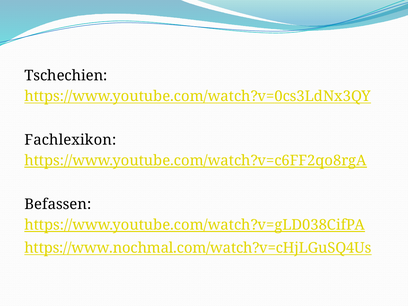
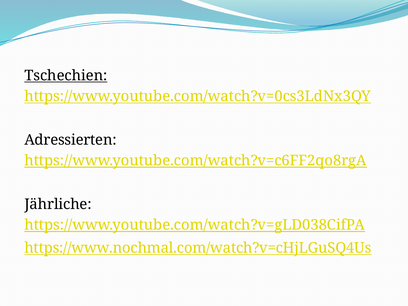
Tschechien underline: none -> present
Fachlexikon: Fachlexikon -> Adressierten
Befassen: Befassen -> Jährliche
